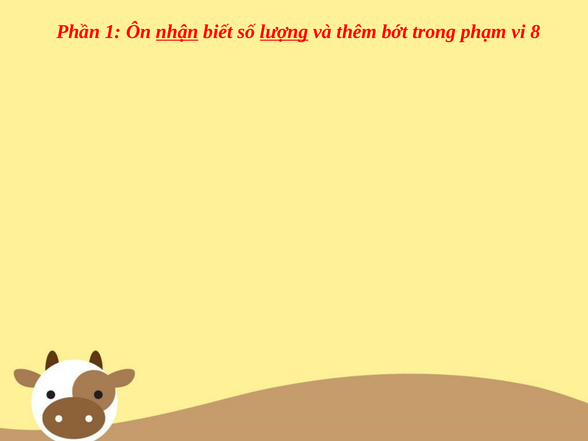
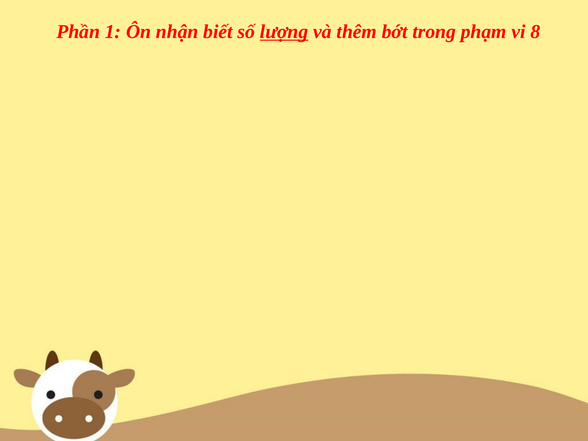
nhận underline: present -> none
